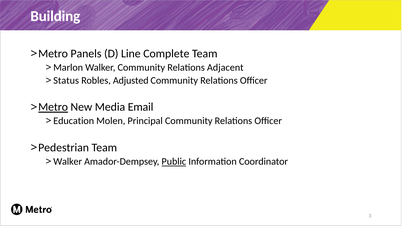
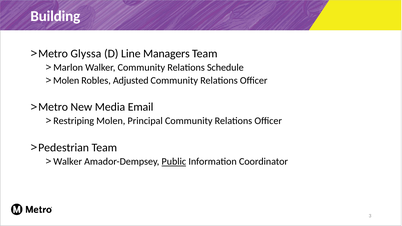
Panels: Panels -> Glyssa
Complete: Complete -> Managers
Adjacent: Adjacent -> Schedule
Status at (66, 80): Status -> Molen
Metro at (53, 107) underline: present -> none
Education: Education -> Restriping
